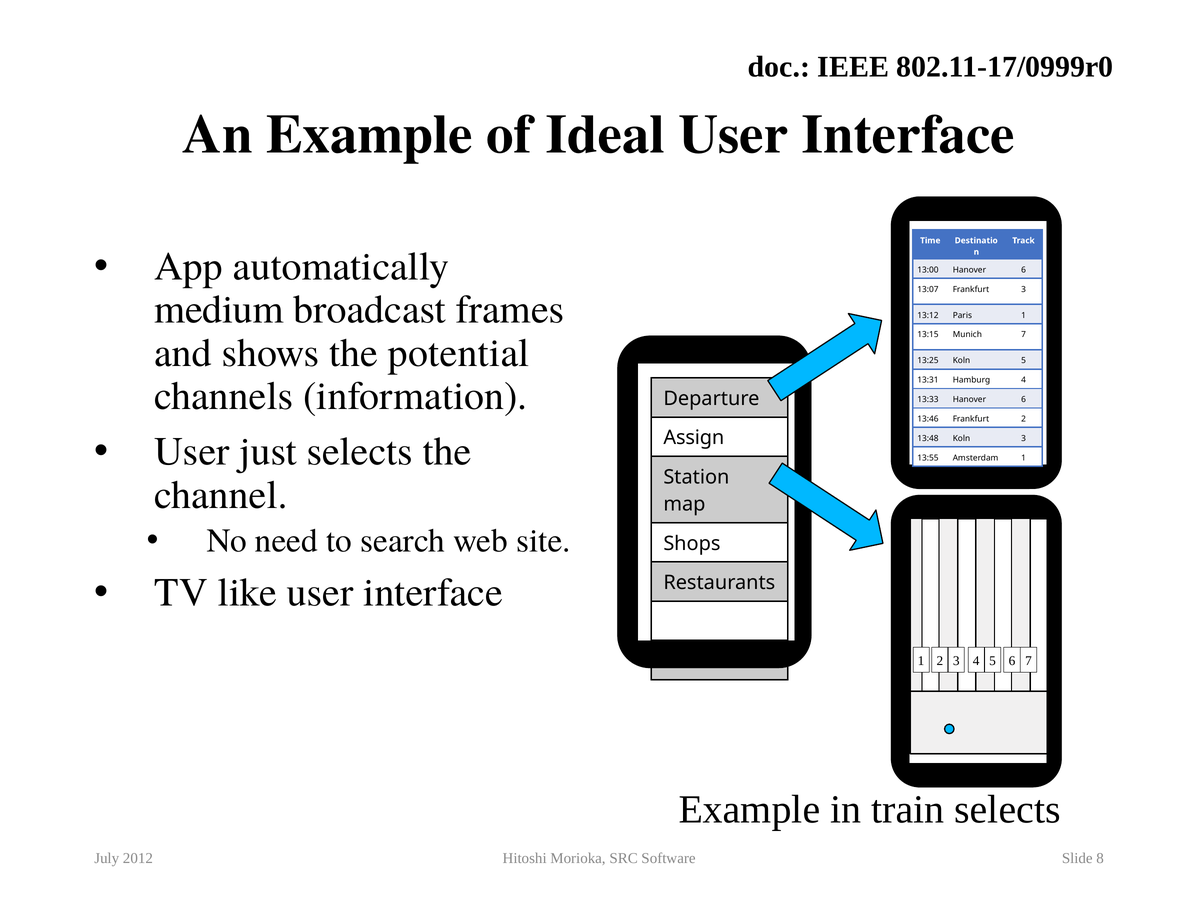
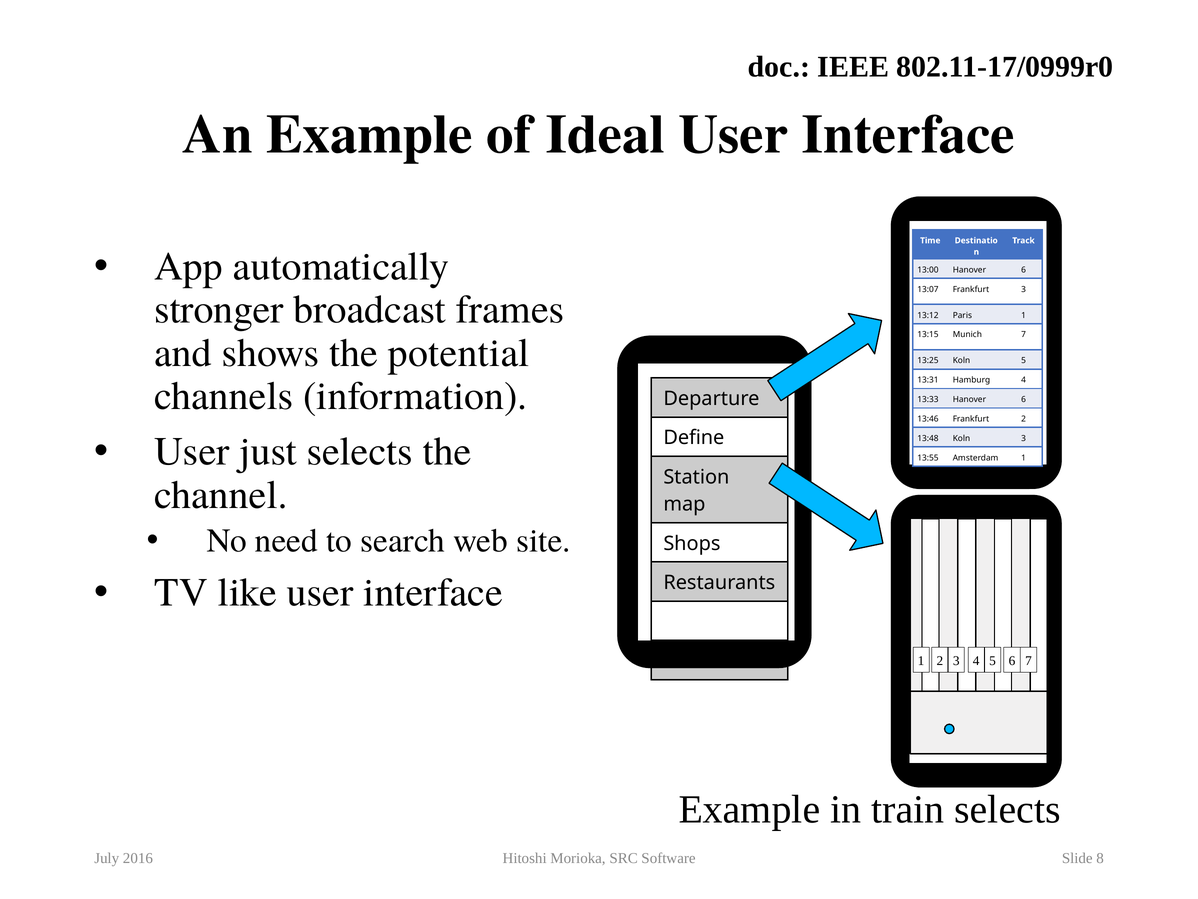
medium: medium -> stronger
Assign: Assign -> Define
2012: 2012 -> 2016
